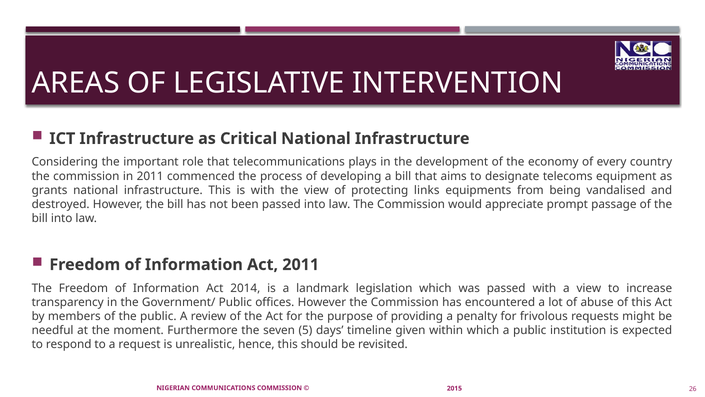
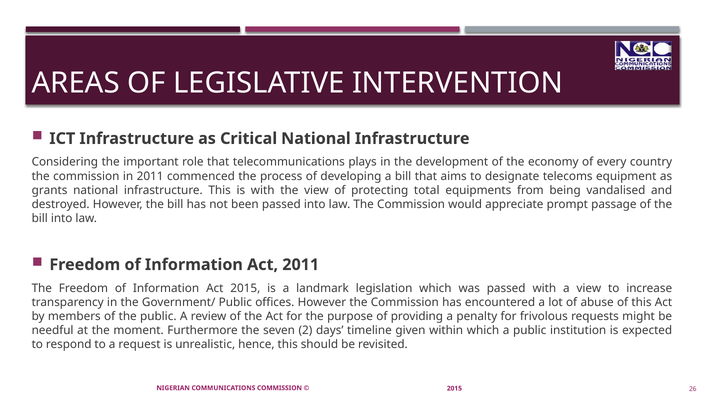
links: links -> total
Act 2014: 2014 -> 2015
5: 5 -> 2
